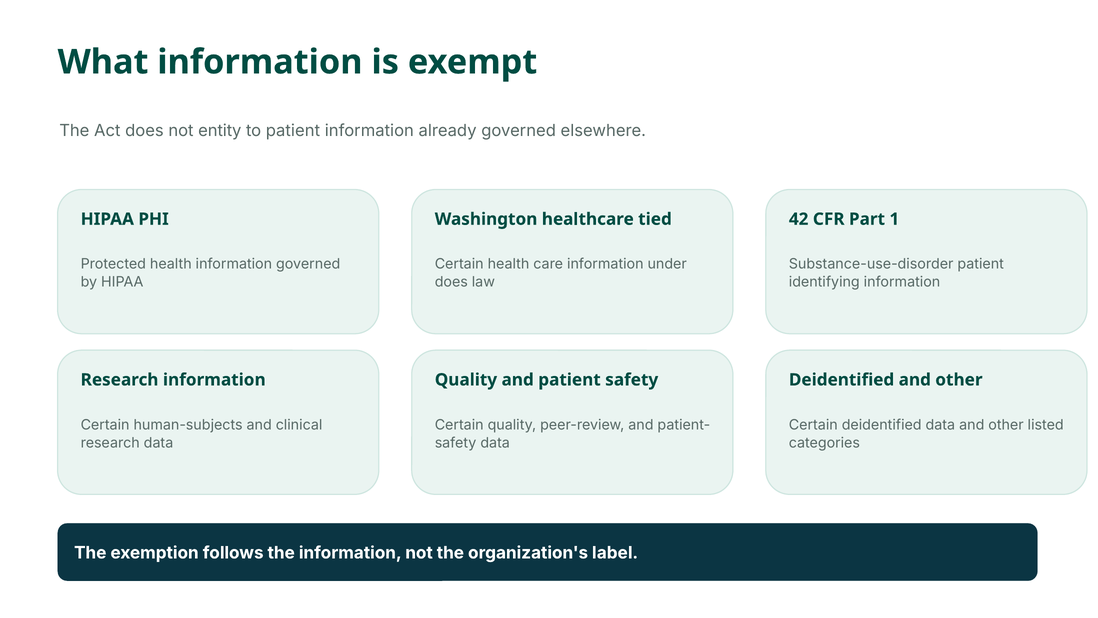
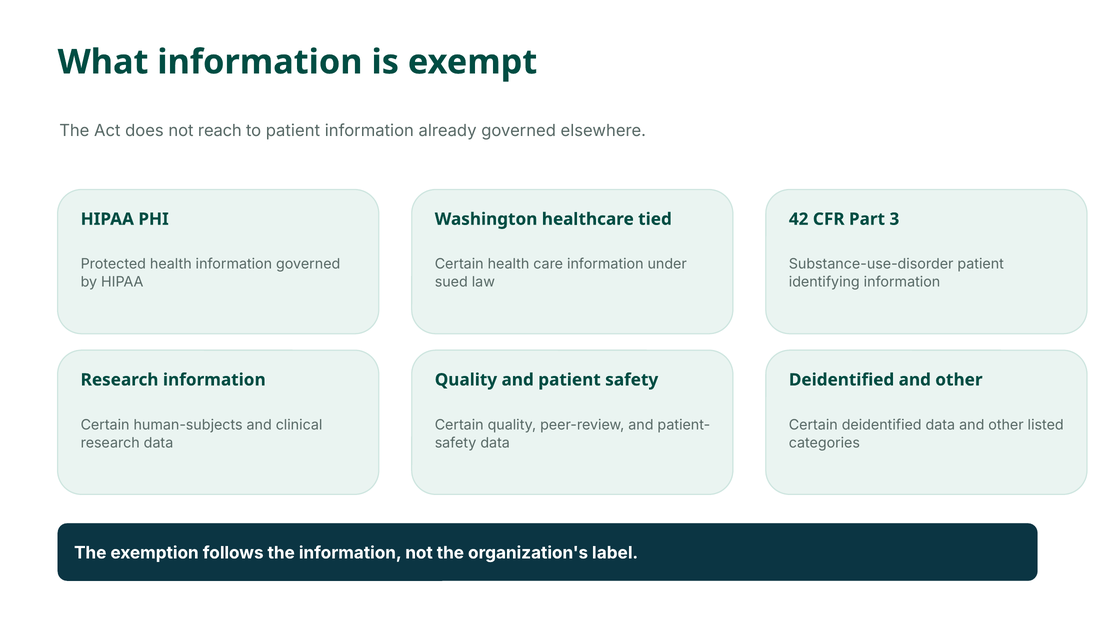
entity: entity -> reach
1: 1 -> 3
does at (451, 282): does -> sued
